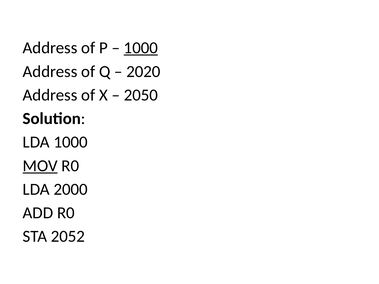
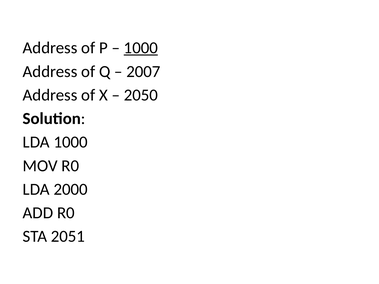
2020: 2020 -> 2007
MOV underline: present -> none
2052: 2052 -> 2051
